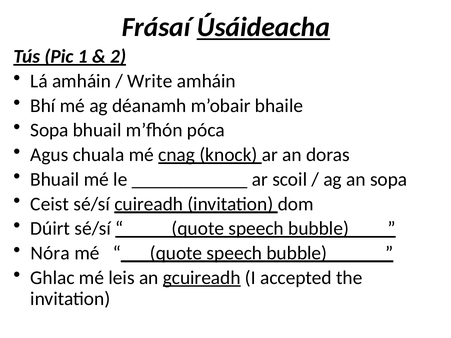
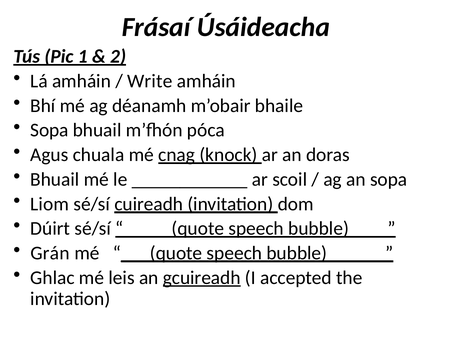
Úsáideacha underline: present -> none
Ceist: Ceist -> Liom
Nóra: Nóra -> Grán
